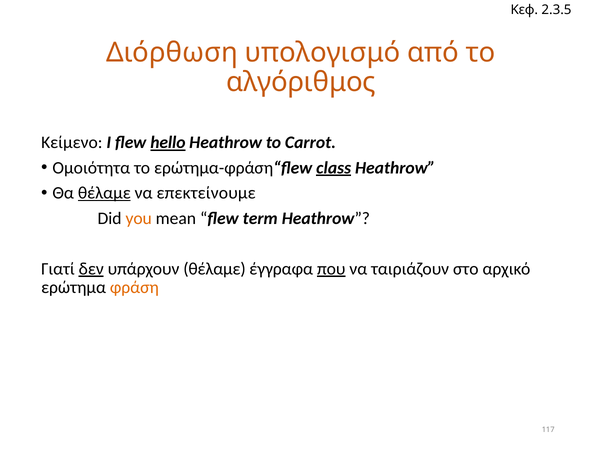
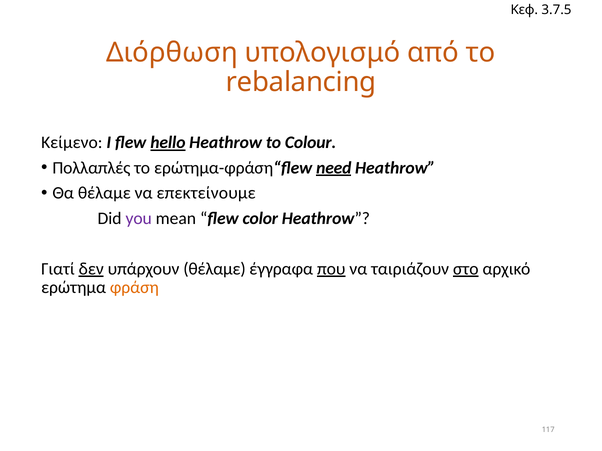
2.3.5: 2.3.5 -> 3.7.5
αλγόριθμος: αλγόριθμος -> rebalancing
Carrot: Carrot -> Colour
Ομοιότητα: Ομοιότητα -> Πολλαπλές
class: class -> need
θέλαμε at (104, 193) underline: present -> none
you colour: orange -> purple
term: term -> color
στο underline: none -> present
